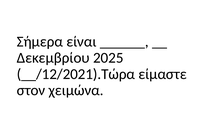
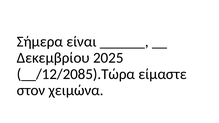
__/12/2021).Τώρα: __/12/2021).Τώρα -> __/12/2085).Τώρα
